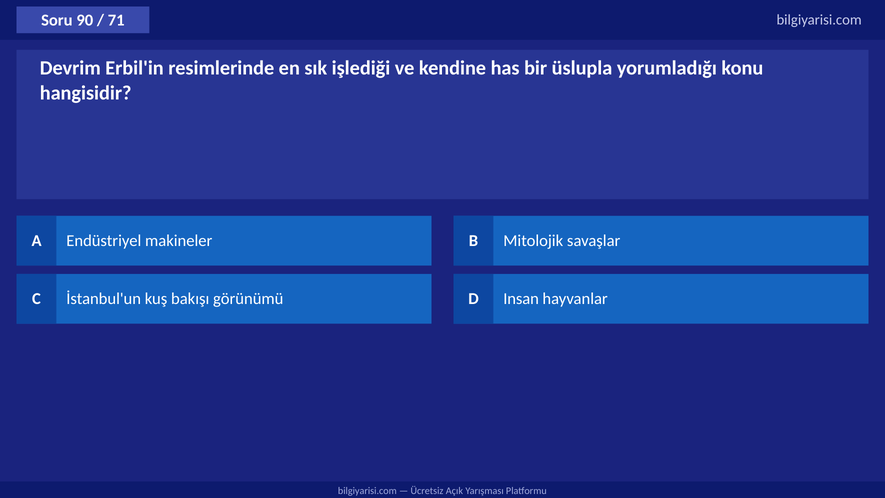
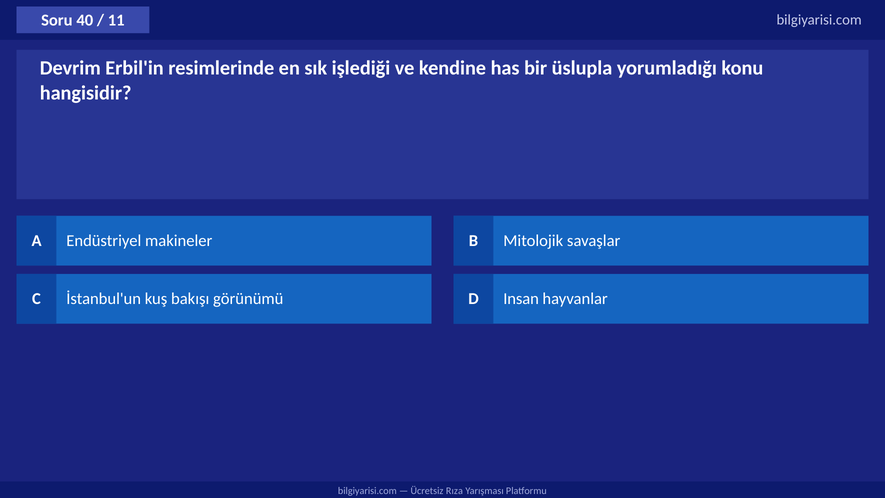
90: 90 -> 40
71: 71 -> 11
Açık: Açık -> Rıza
